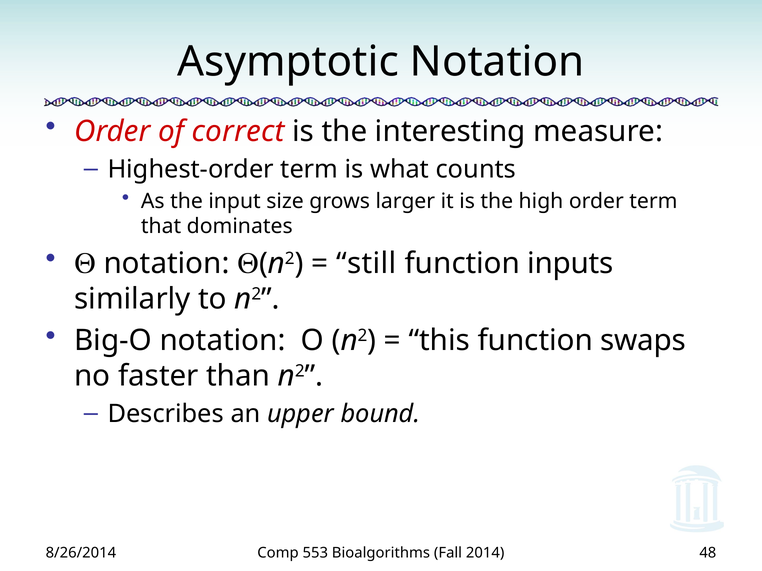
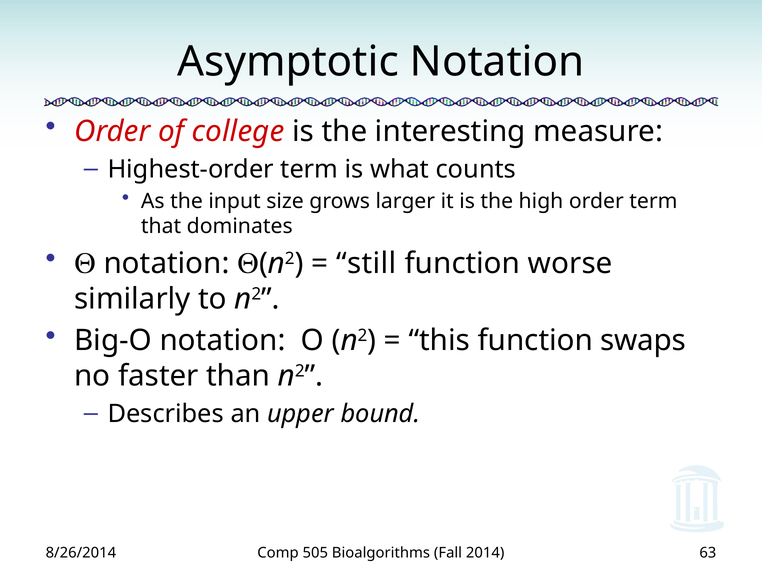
correct: correct -> college
inputs: inputs -> worse
553: 553 -> 505
48: 48 -> 63
